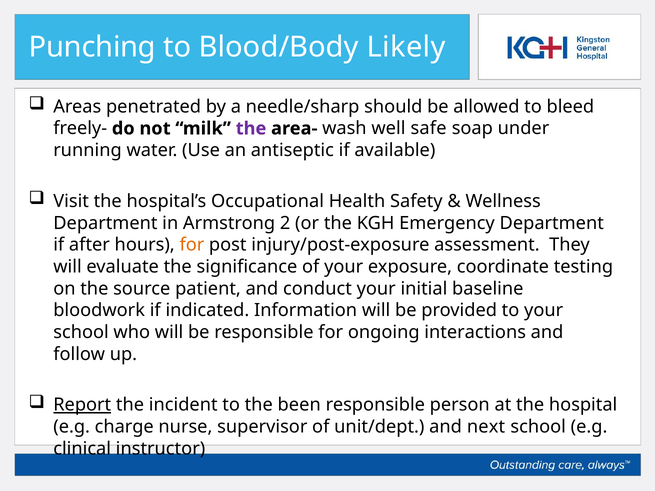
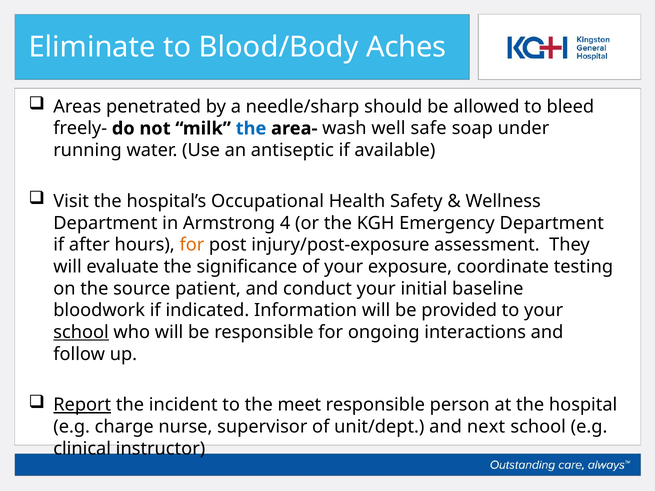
Punching: Punching -> Eliminate
Likely: Likely -> Aches
the at (251, 129) colour: purple -> blue
2: 2 -> 4
school at (81, 332) underline: none -> present
been: been -> meet
